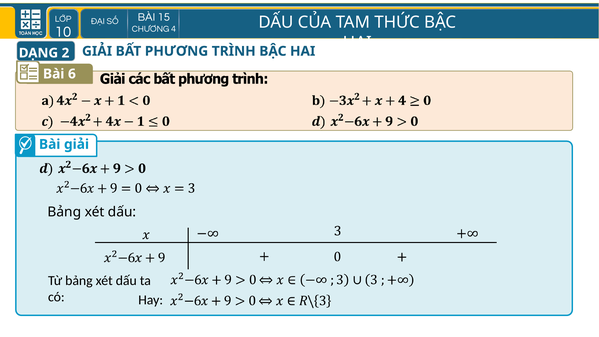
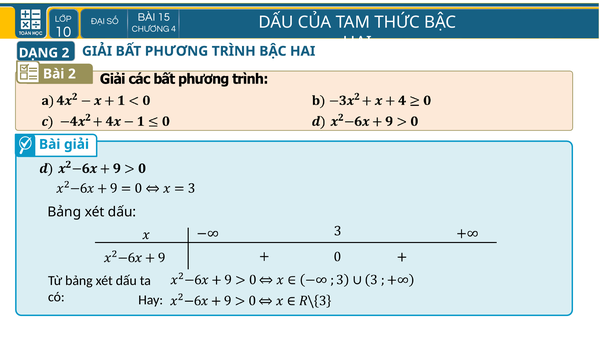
Bài 6: 6 -> 2
